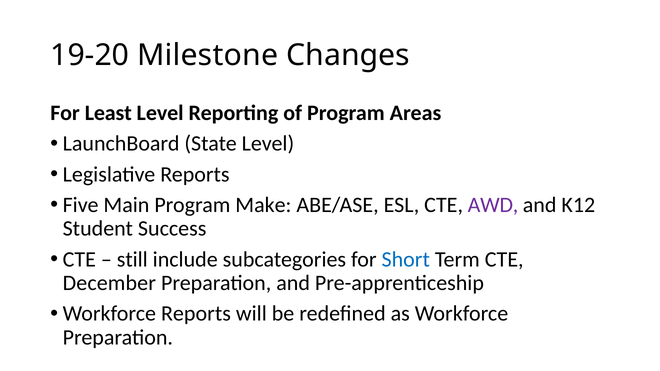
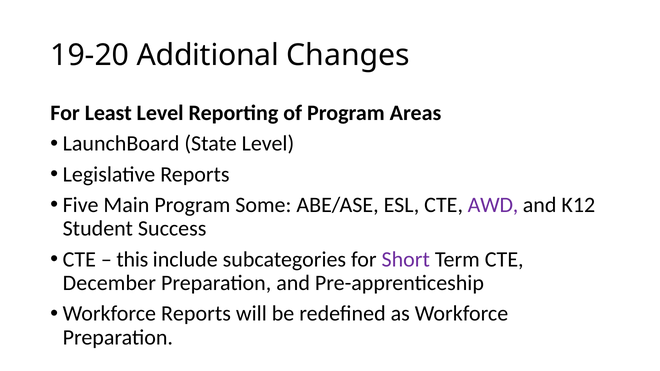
Milestone: Milestone -> Additional
Make: Make -> Some
still: still -> this
Short colour: blue -> purple
